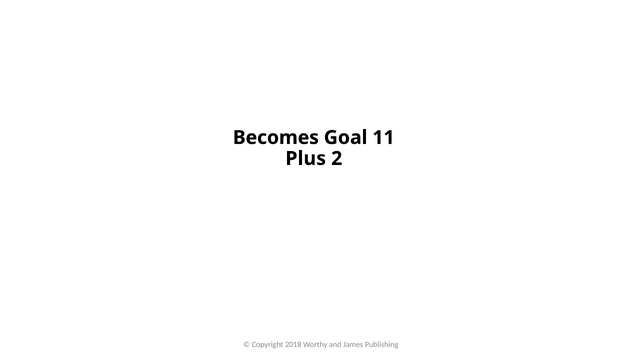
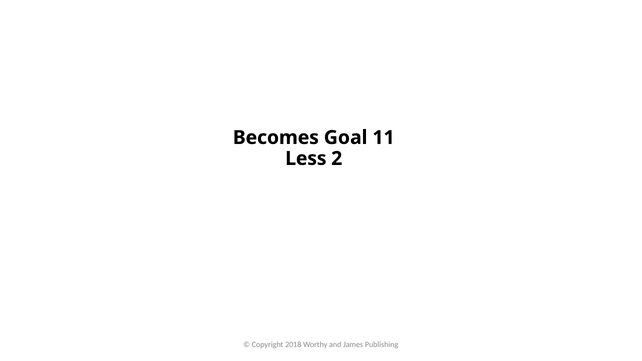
Plus: Plus -> Less
